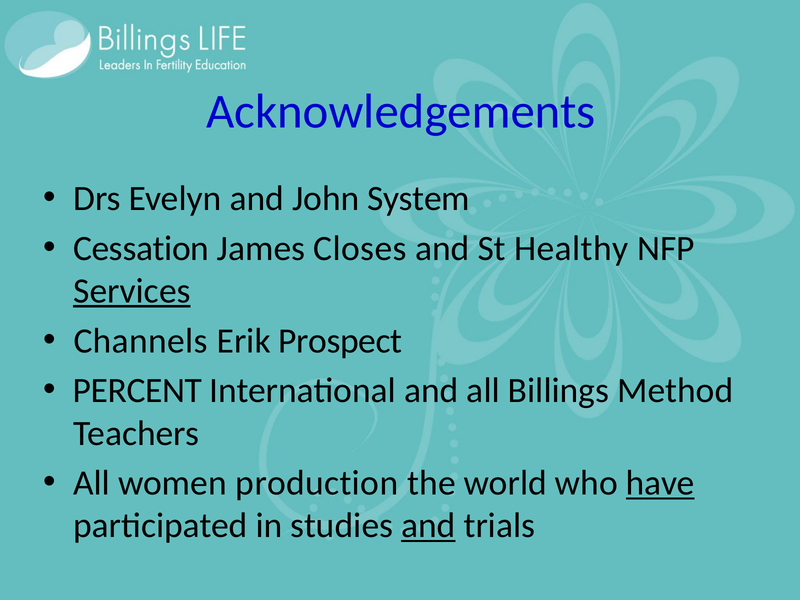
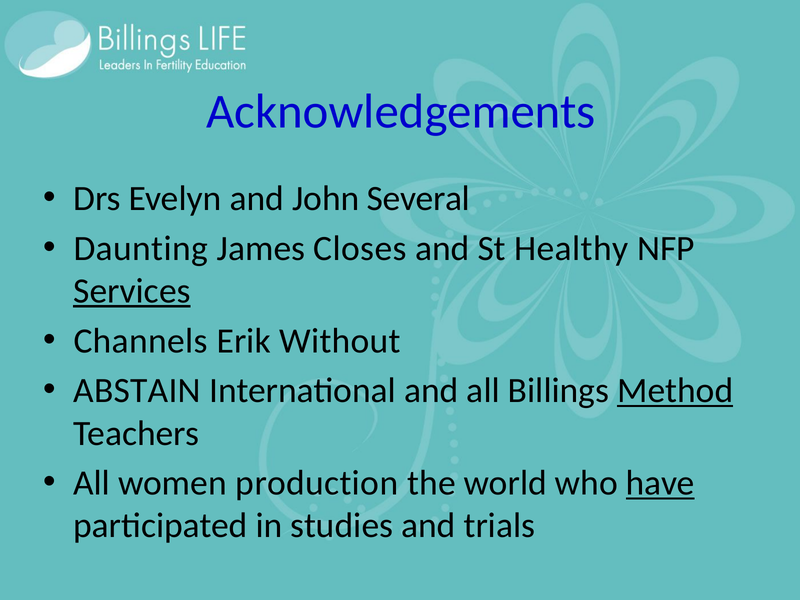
System: System -> Several
Cessation: Cessation -> Daunting
Prospect: Prospect -> Without
PERCENT: PERCENT -> ABSTAIN
Method underline: none -> present
and at (428, 526) underline: present -> none
